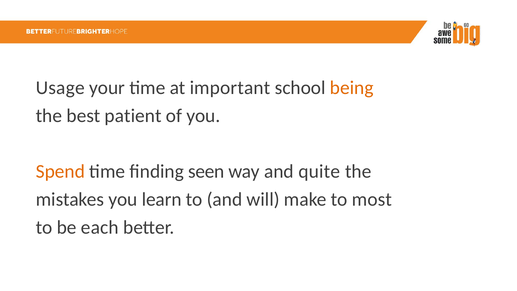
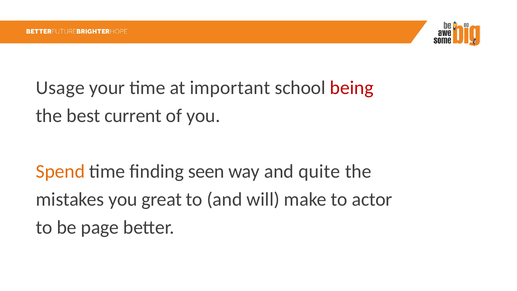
being colour: orange -> red
patient: patient -> current
learn: learn -> great
most: most -> actor
each: each -> page
